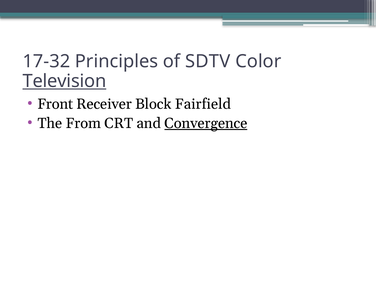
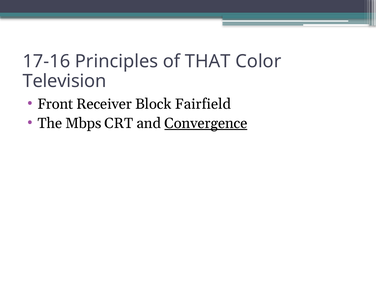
17-32: 17-32 -> 17-16
SDTV: SDTV -> THAT
Television underline: present -> none
From: From -> Mbps
